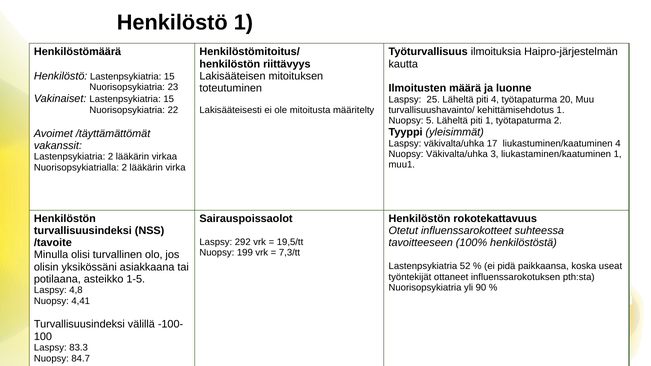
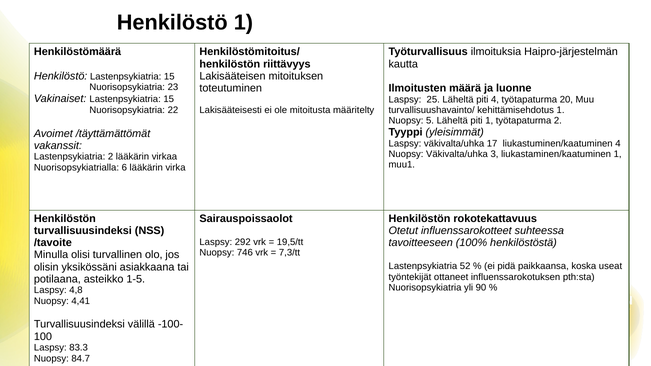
Nuorisopsykiatrialla 2: 2 -> 6
199: 199 -> 746
